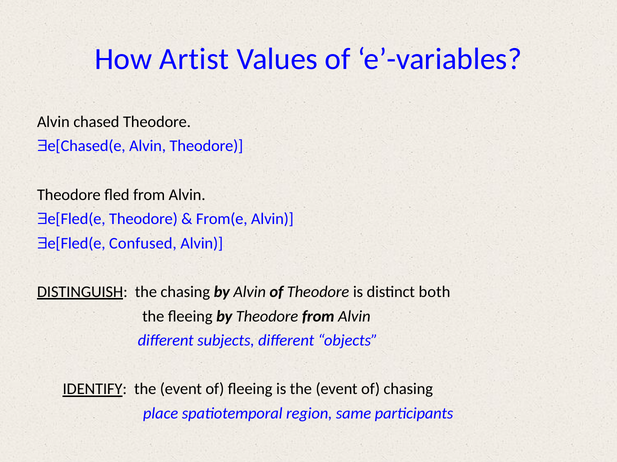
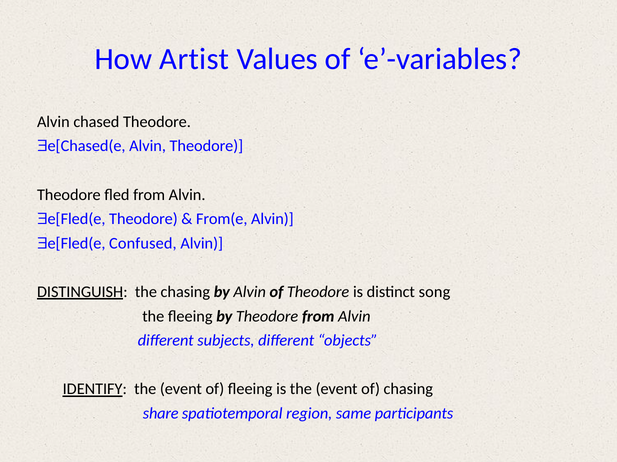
both: both -> song
place: place -> share
